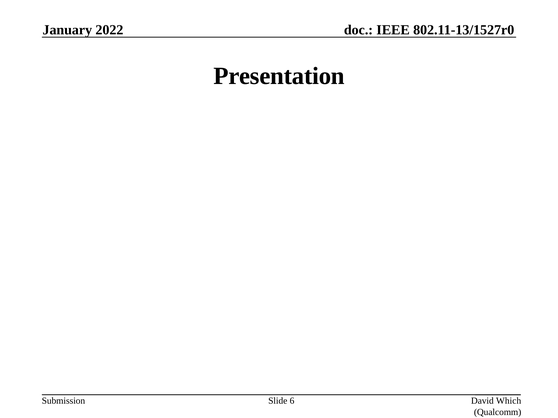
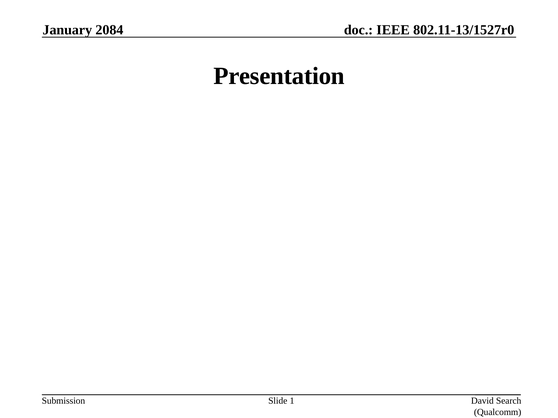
2022: 2022 -> 2084
6: 6 -> 1
Which: Which -> Search
